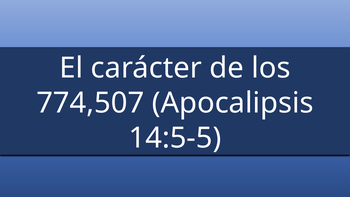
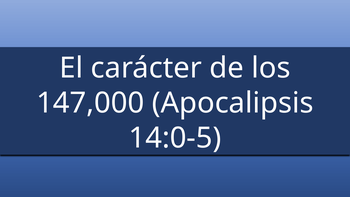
774,507: 774,507 -> 147,000
14:5-5: 14:5-5 -> 14:0-5
